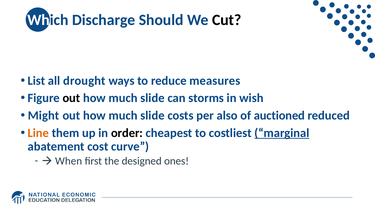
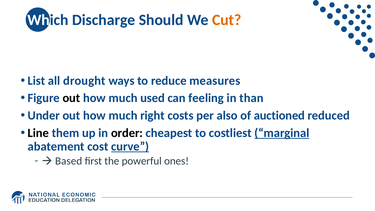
Cut colour: black -> orange
slide at (152, 98): slide -> used
storms: storms -> feeling
wish: wish -> than
Might: Might -> Under
slide at (152, 115): slide -> right
Line colour: orange -> black
curve underline: none -> present
When: When -> Based
designed: designed -> powerful
